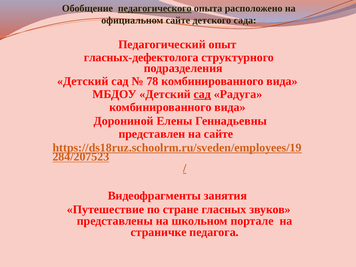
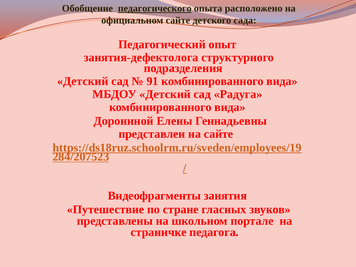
гласных-дефектолога: гласных-дефектолога -> занятия-дефектолога
78: 78 -> 91
сад at (202, 94) underline: present -> none
